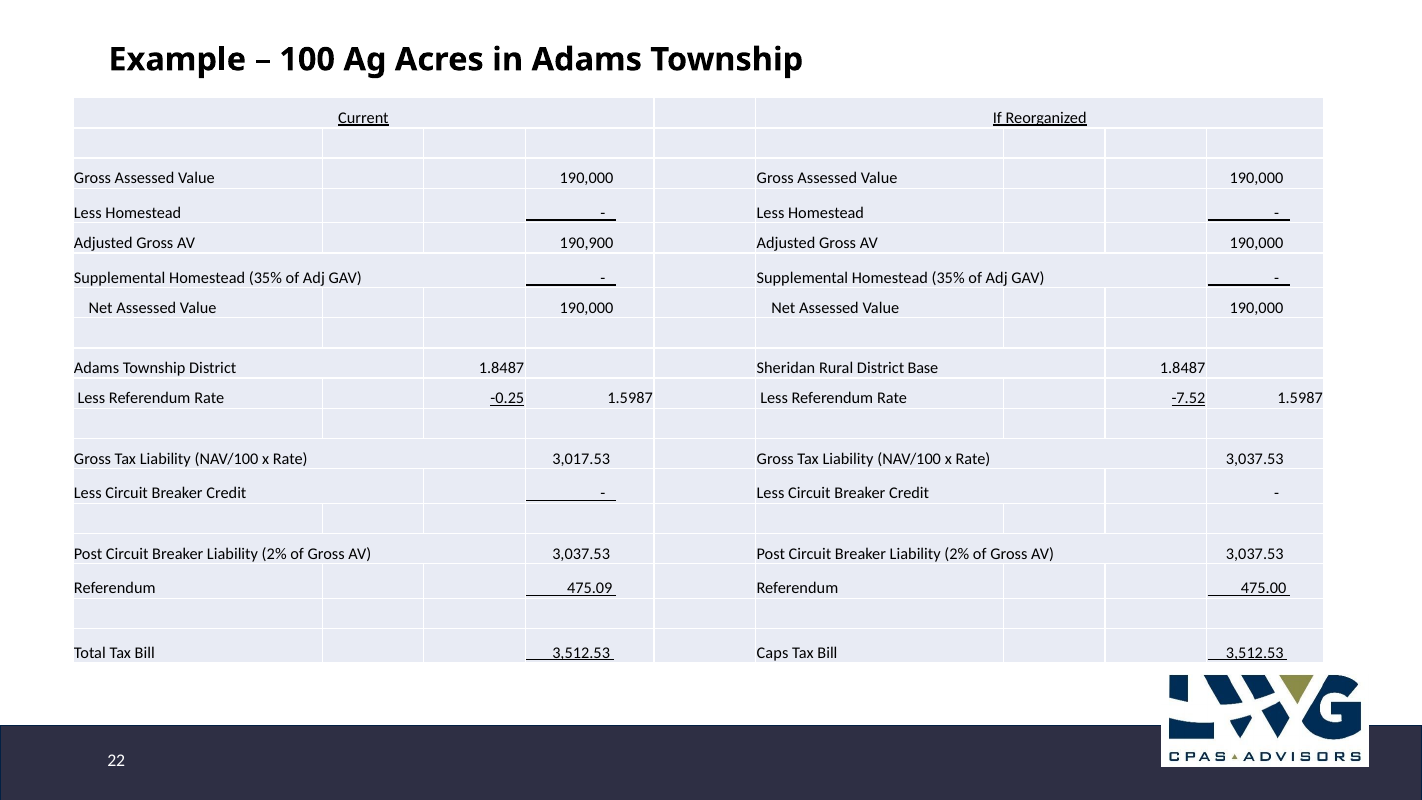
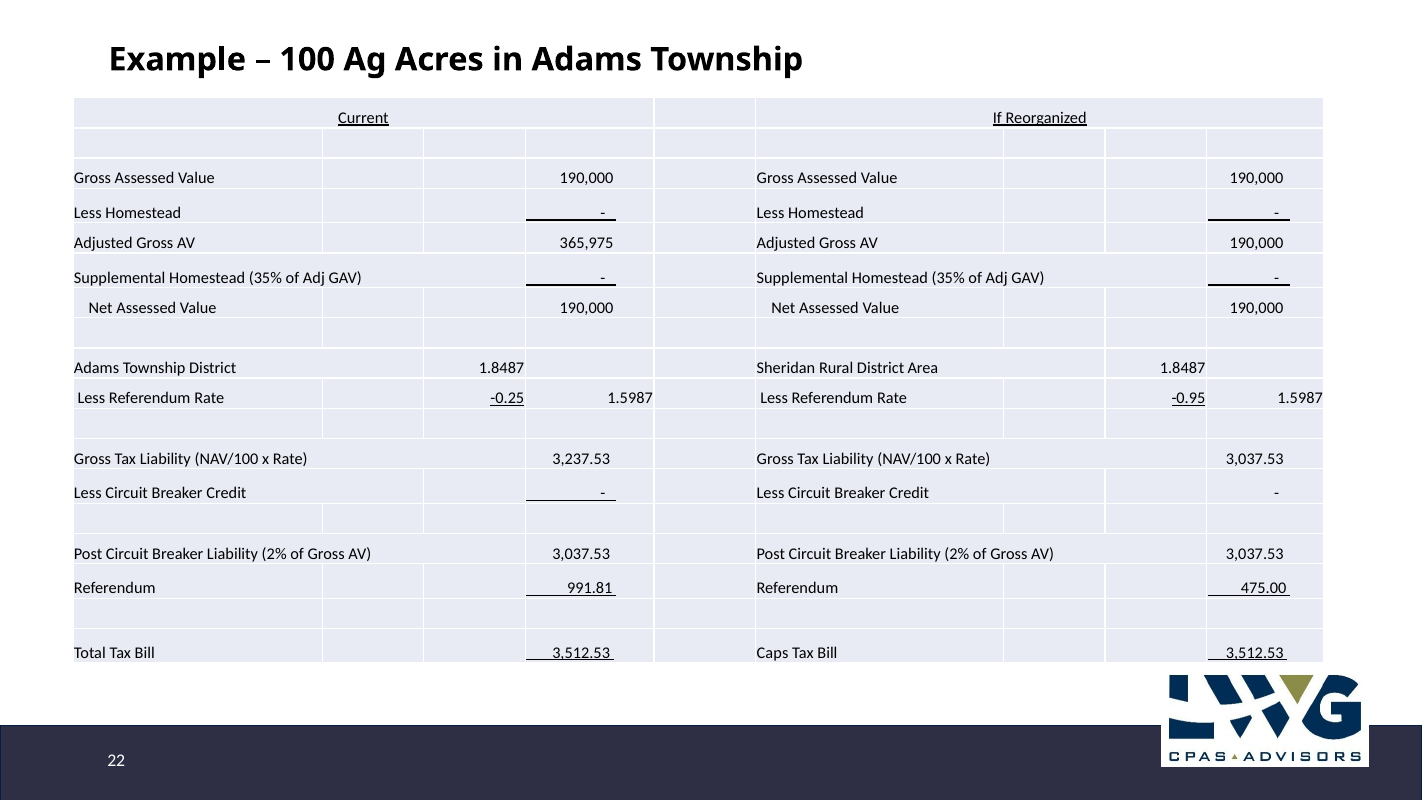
190,900: 190,900 -> 365,975
Base: Base -> Area
-7.52: -7.52 -> -0.95
3,017.53: 3,017.53 -> 3,237.53
475.09: 475.09 -> 991.81
